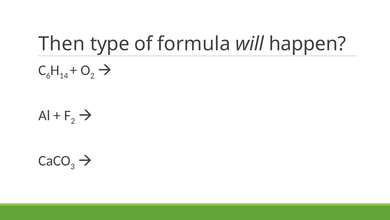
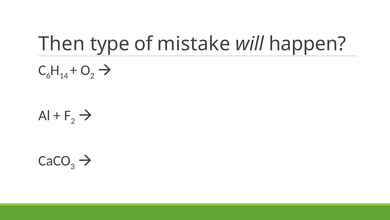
formula: formula -> mistake
